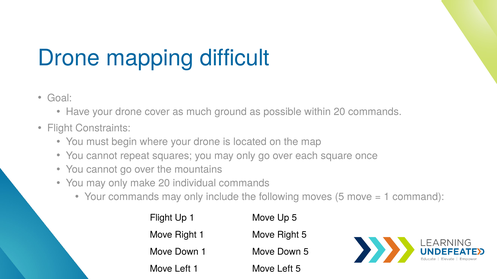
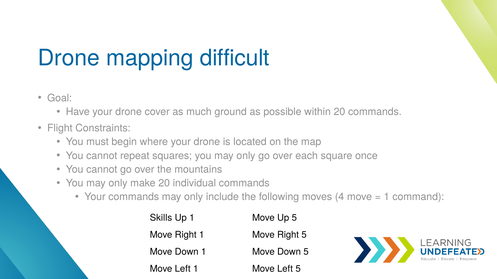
moves 5: 5 -> 4
Flight at (161, 218): Flight -> Skills
